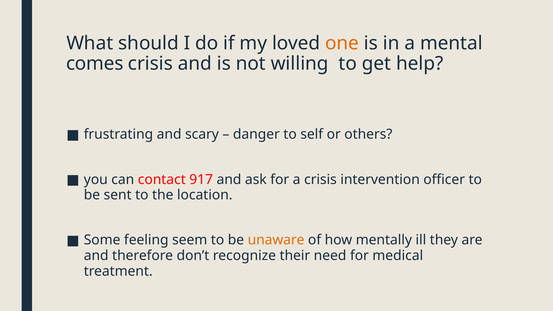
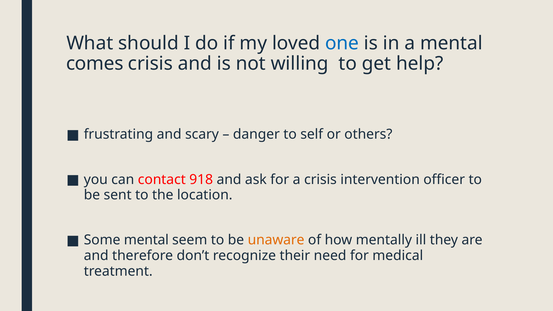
one colour: orange -> blue
917: 917 -> 918
Some feeling: feeling -> mental
